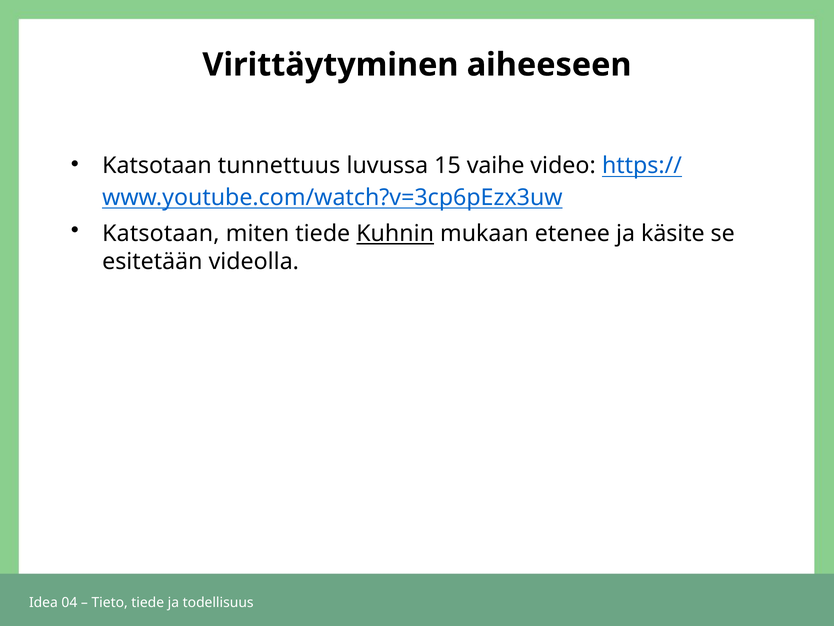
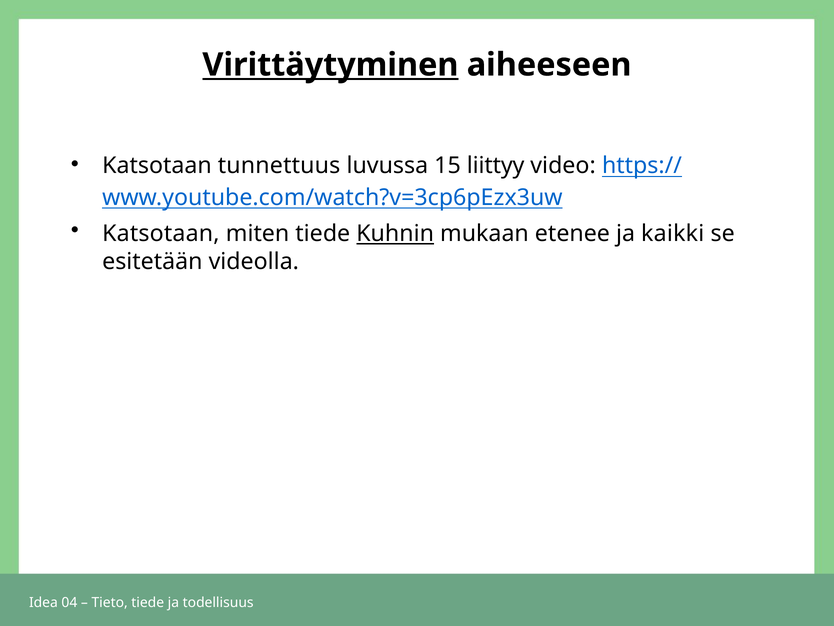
Virittäytyminen underline: none -> present
vaihe: vaihe -> liittyy
käsite: käsite -> kaikki
